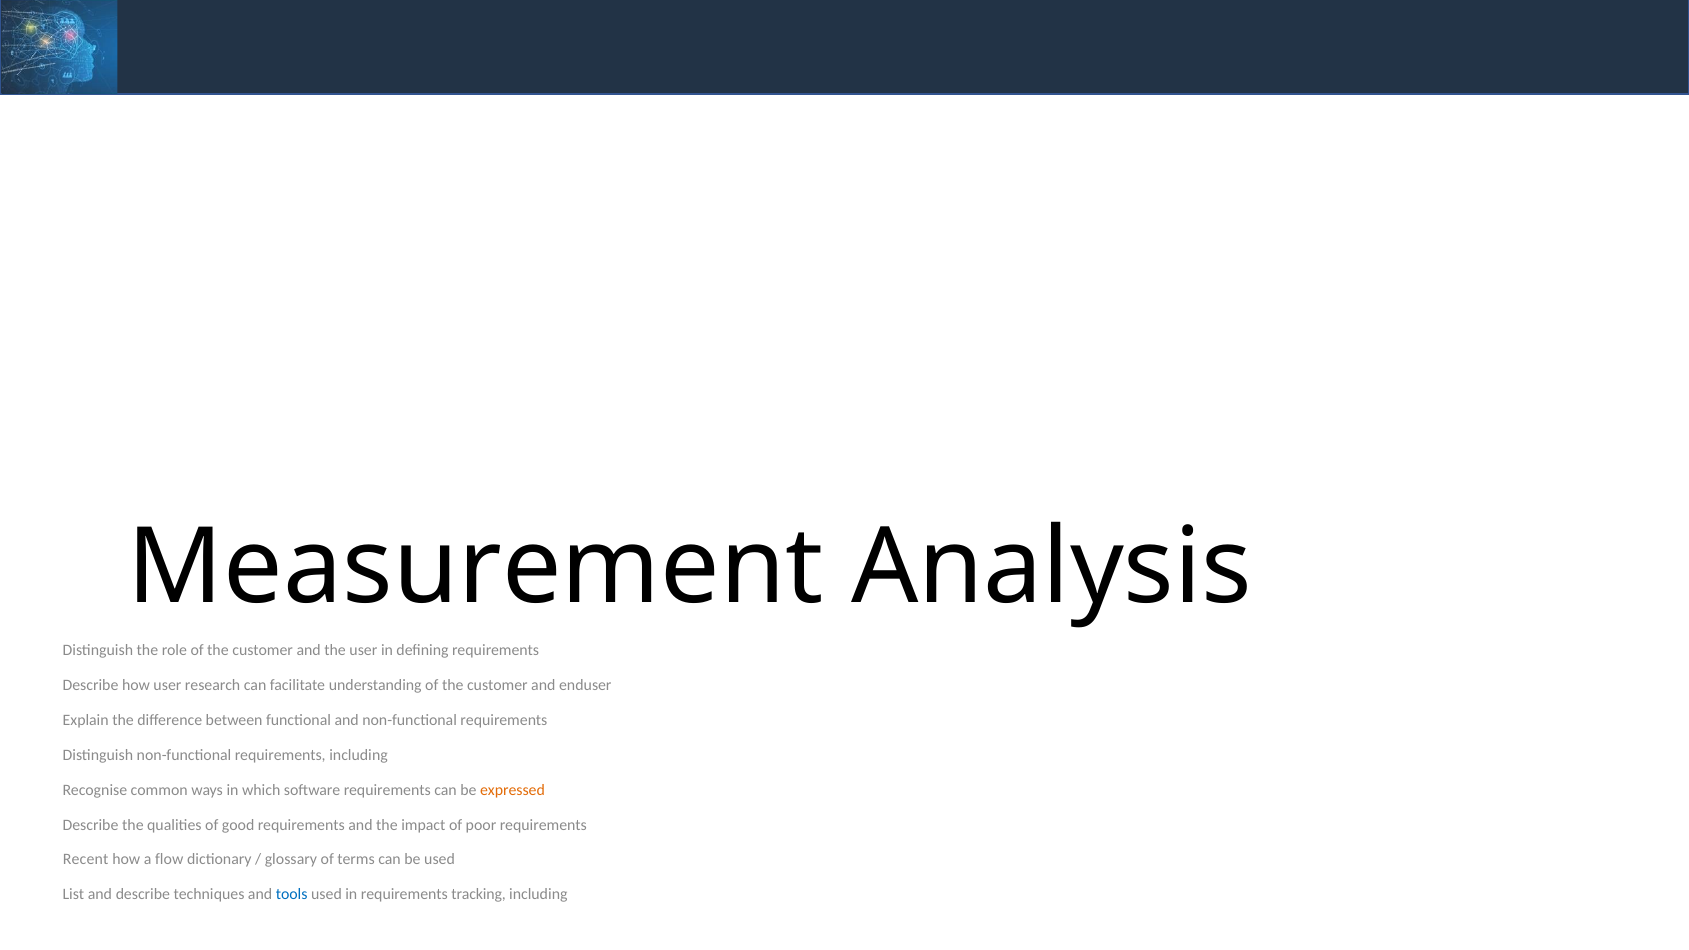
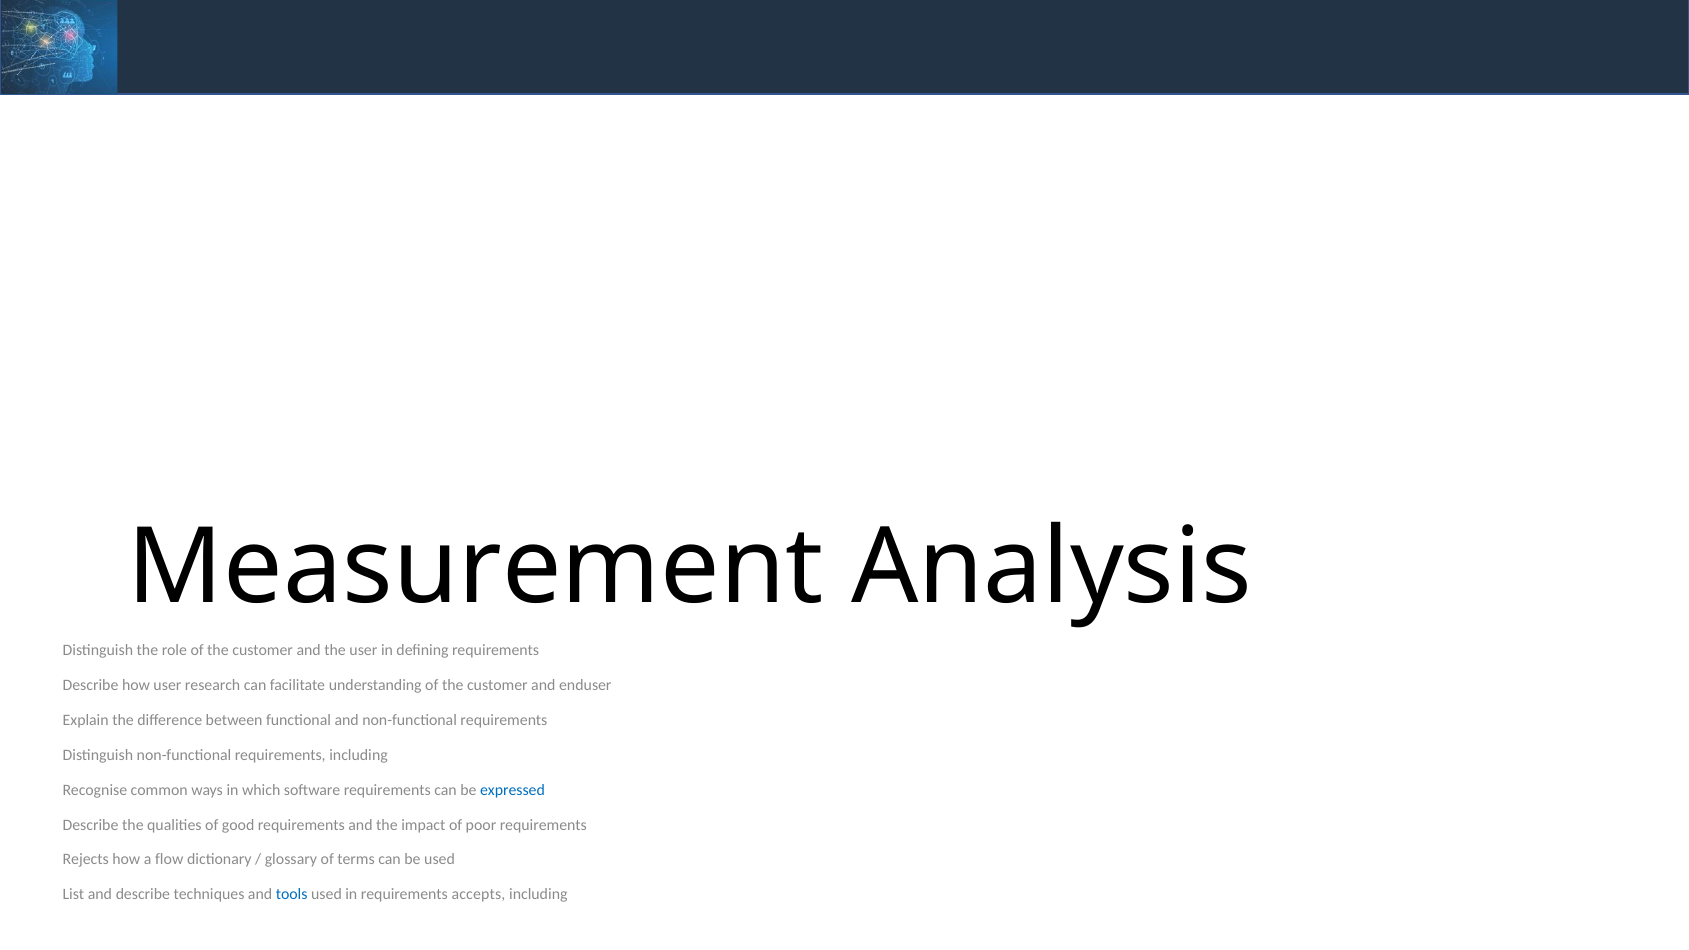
expressed colour: orange -> blue
Recent: Recent -> Rejects
tracking: tracking -> accepts
